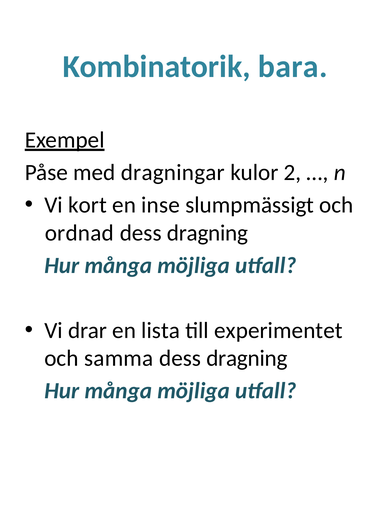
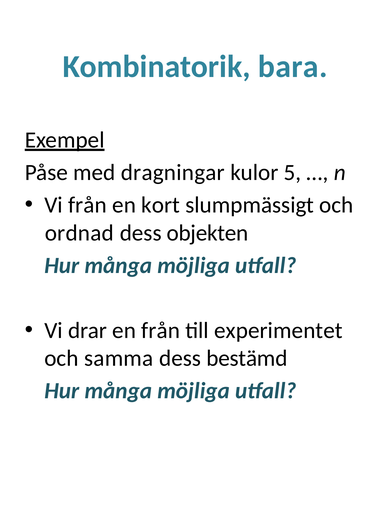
2: 2 -> 5
Vi kort: kort -> från
inse: inse -> kort
dragning at (207, 233): dragning -> objekten
en lista: lista -> från
dragning at (247, 358): dragning -> bestämd
